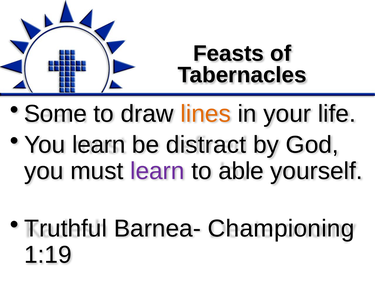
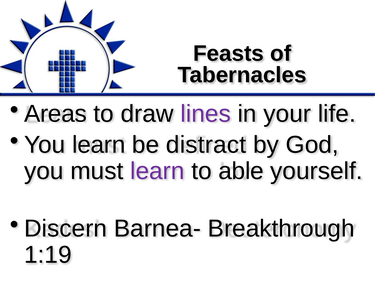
Some: Some -> Areas
lines colour: orange -> purple
Truthful: Truthful -> Discern
Championing: Championing -> Breakthrough
